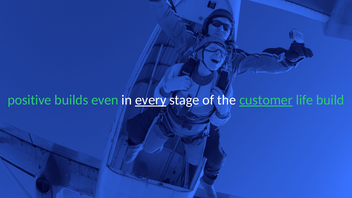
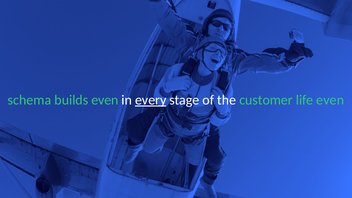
positive: positive -> schema
customer underline: present -> none
life build: build -> even
